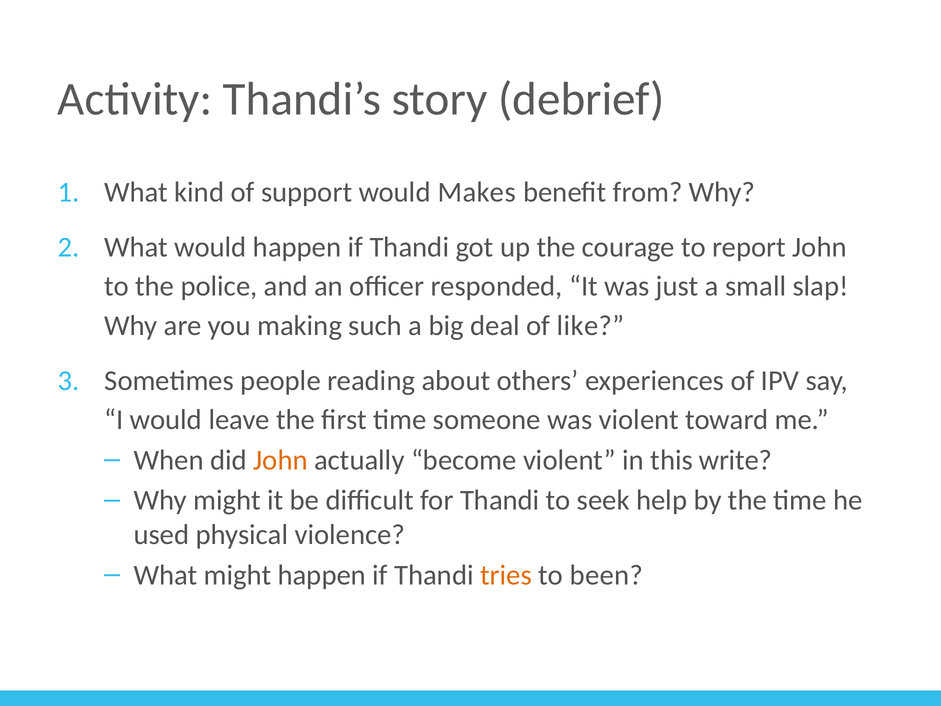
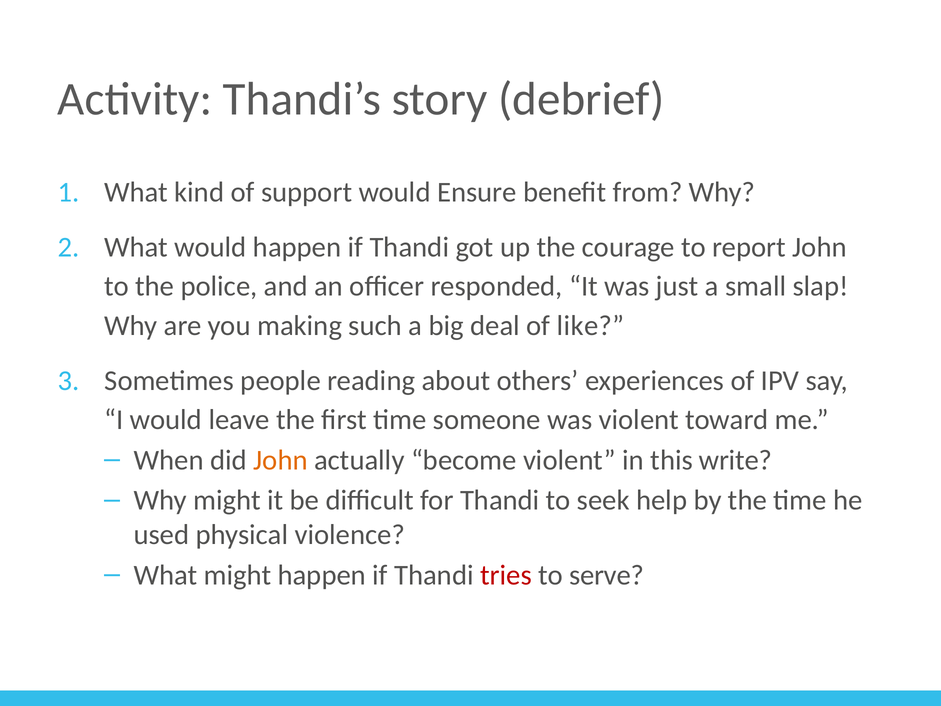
Makes: Makes -> Ensure
tries colour: orange -> red
been: been -> serve
